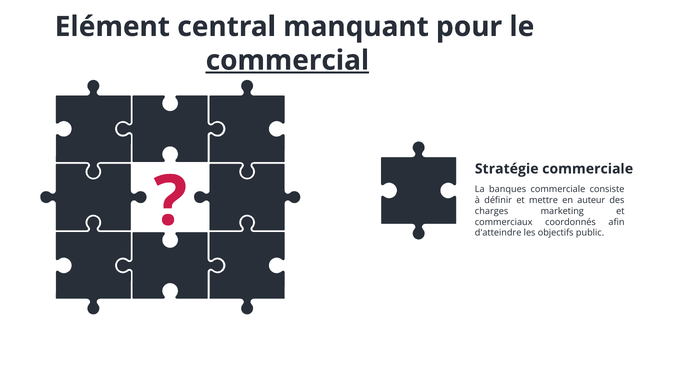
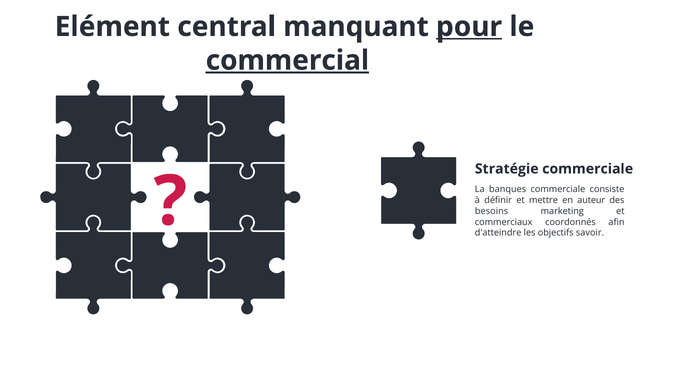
pour underline: none -> present
charges: charges -> besoins
public: public -> savoir
